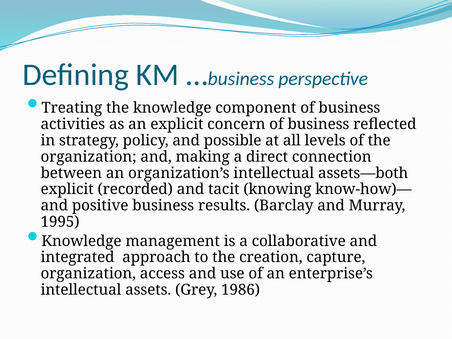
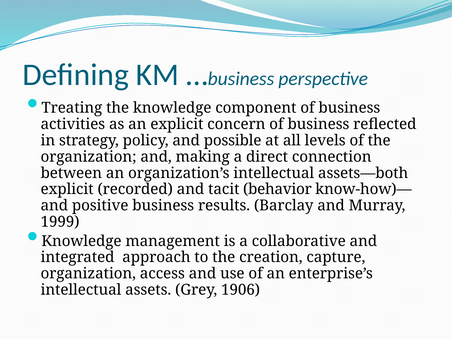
knowing: knowing -> behavior
1995: 1995 -> 1999
1986: 1986 -> 1906
